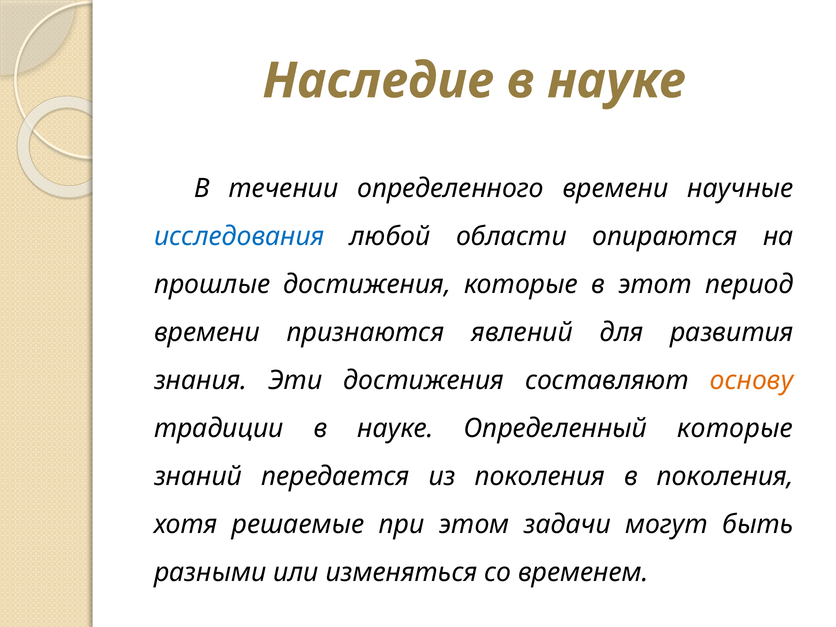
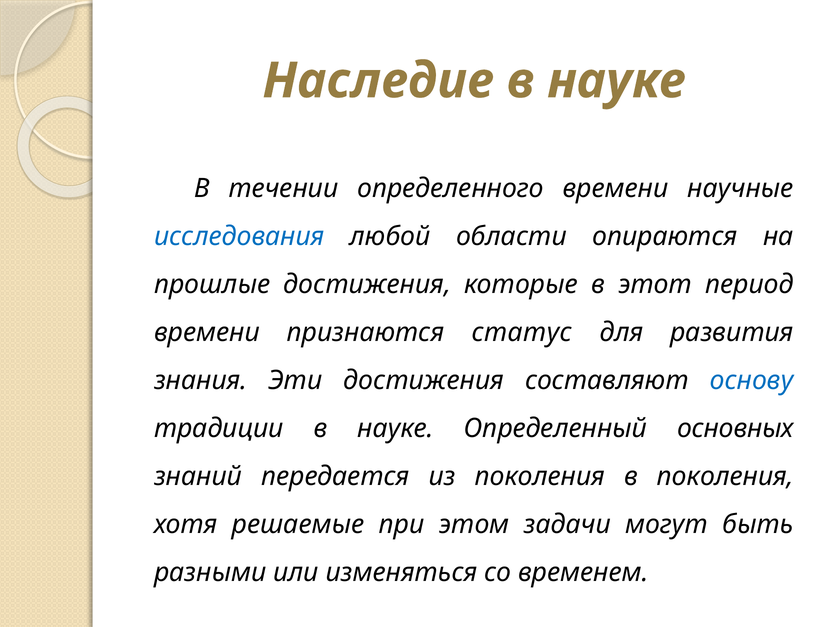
явлений: явлений -> статус
основу colour: orange -> blue
Определенный которые: которые -> основных
